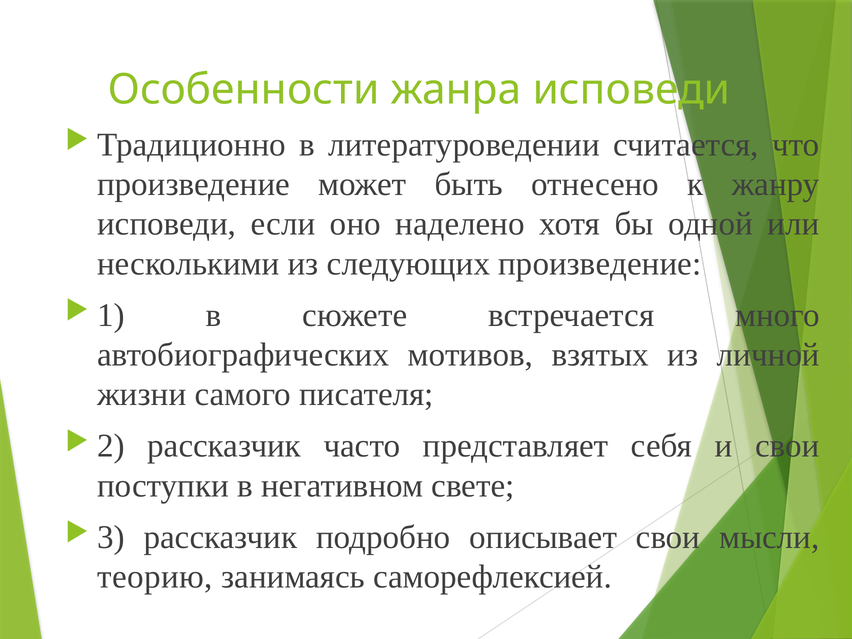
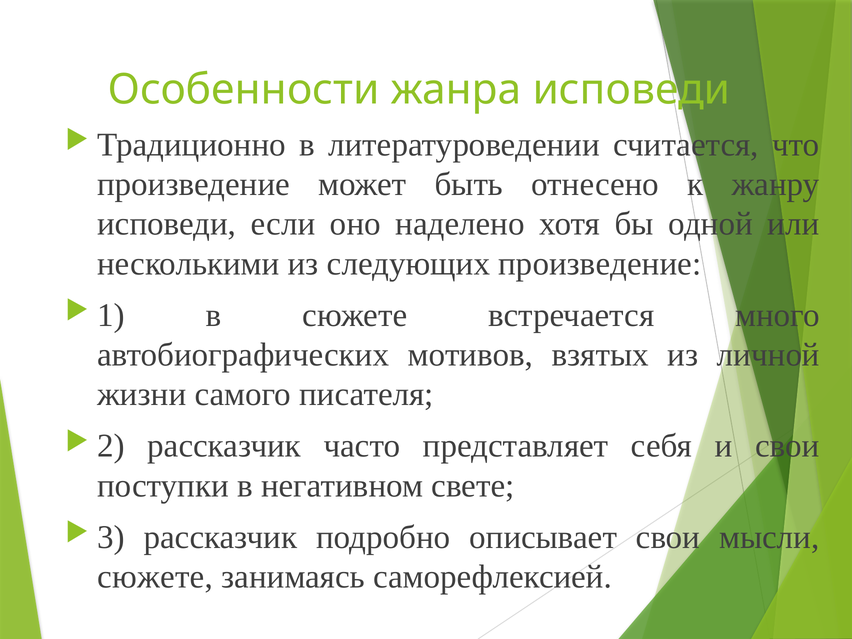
теорию at (155, 577): теорию -> сюжете
